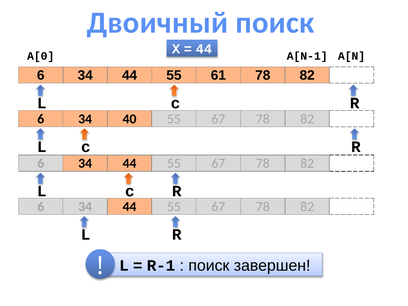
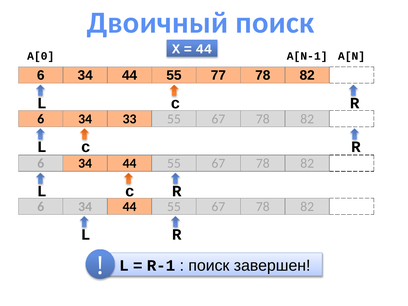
61: 61 -> 77
40: 40 -> 33
